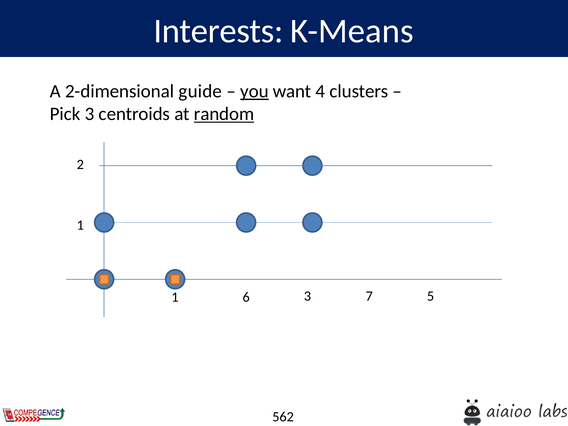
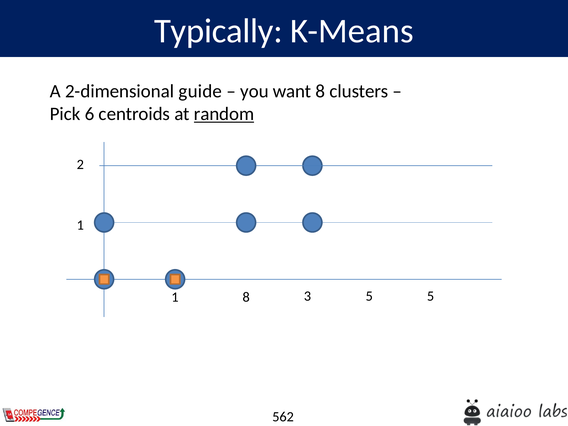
Interests: Interests -> Typically
you underline: present -> none
want 4: 4 -> 8
Pick 3: 3 -> 6
1 6: 6 -> 8
3 7: 7 -> 5
